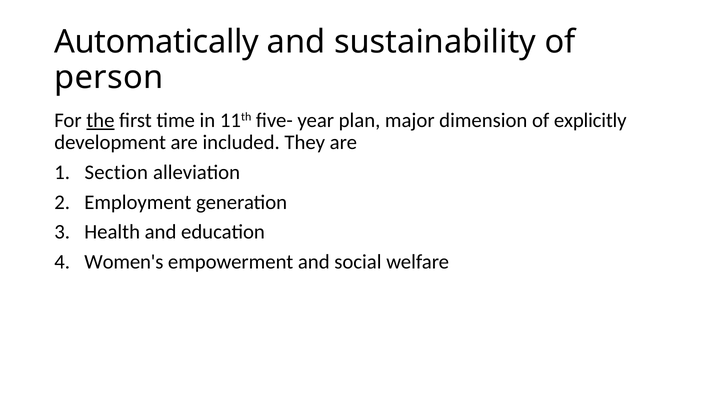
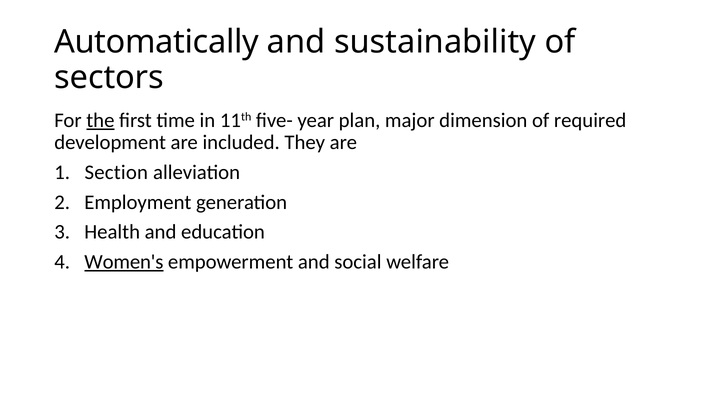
person: person -> sectors
explicitly: explicitly -> required
Women's underline: none -> present
